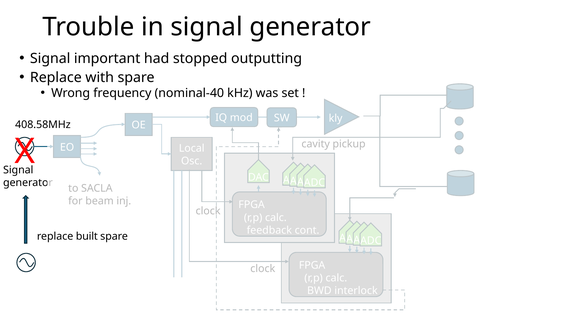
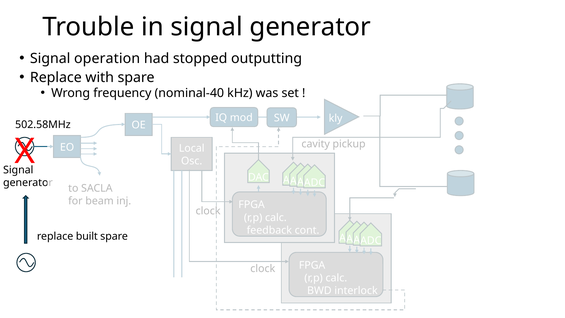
important: important -> operation
408.58MHz: 408.58MHz -> 502.58MHz
